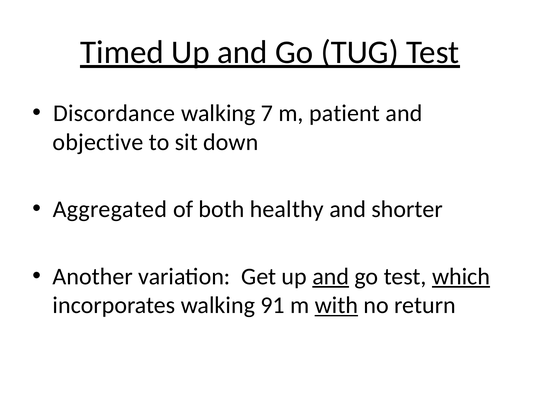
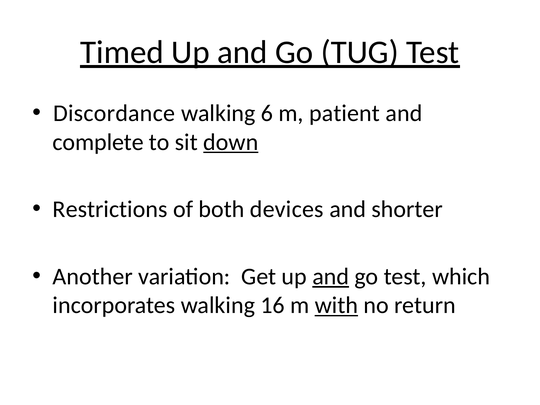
7: 7 -> 6
objective: objective -> complete
down underline: none -> present
Aggregated: Aggregated -> Restrictions
healthy: healthy -> devices
which underline: present -> none
91: 91 -> 16
